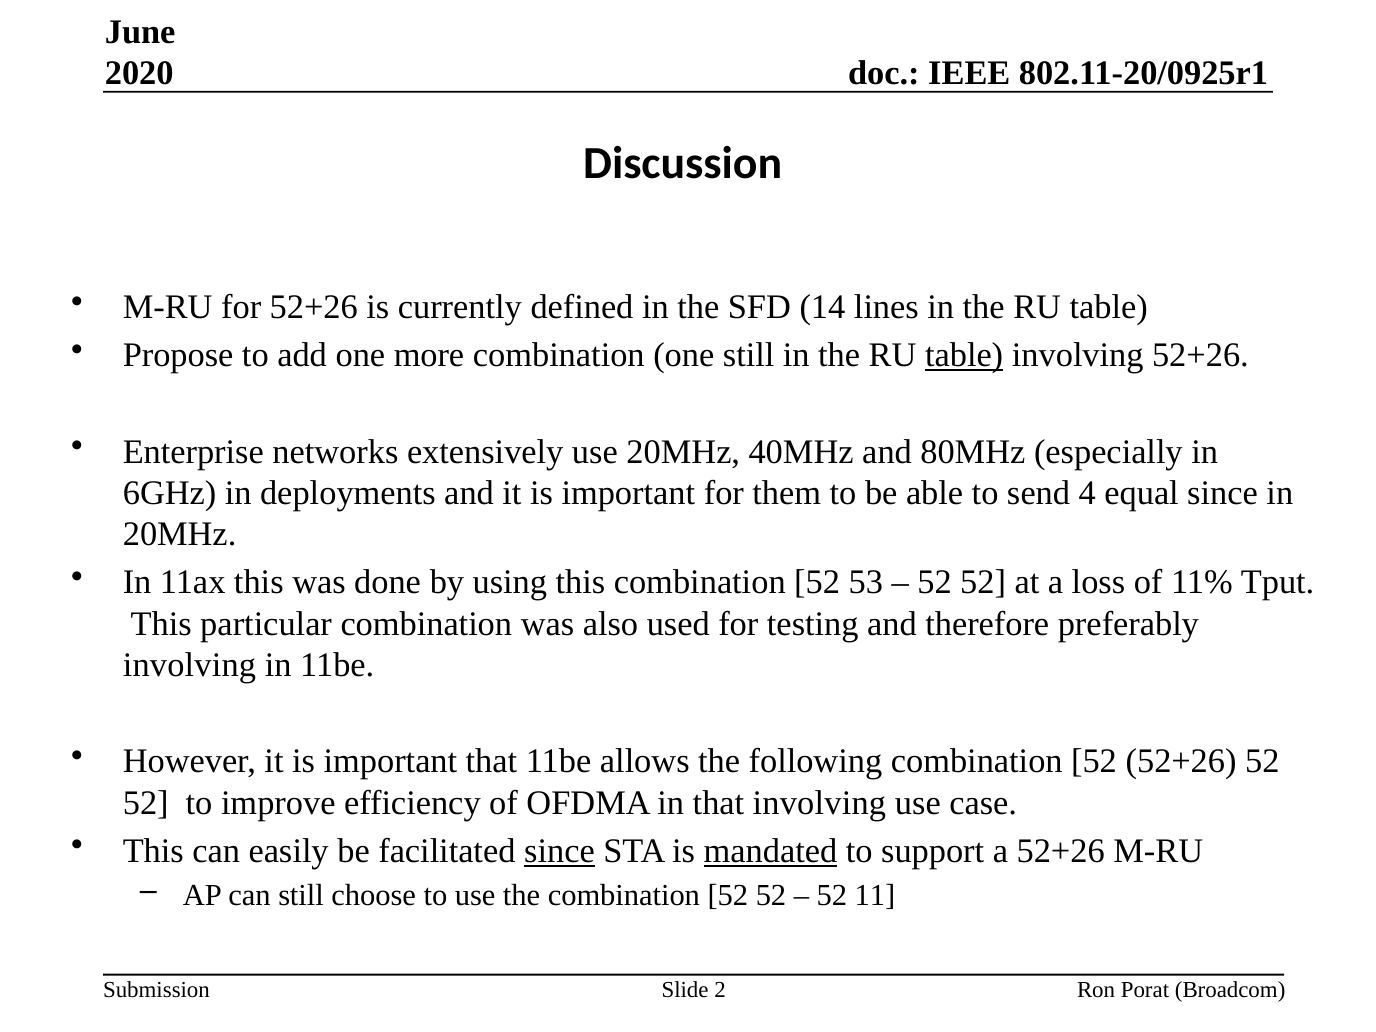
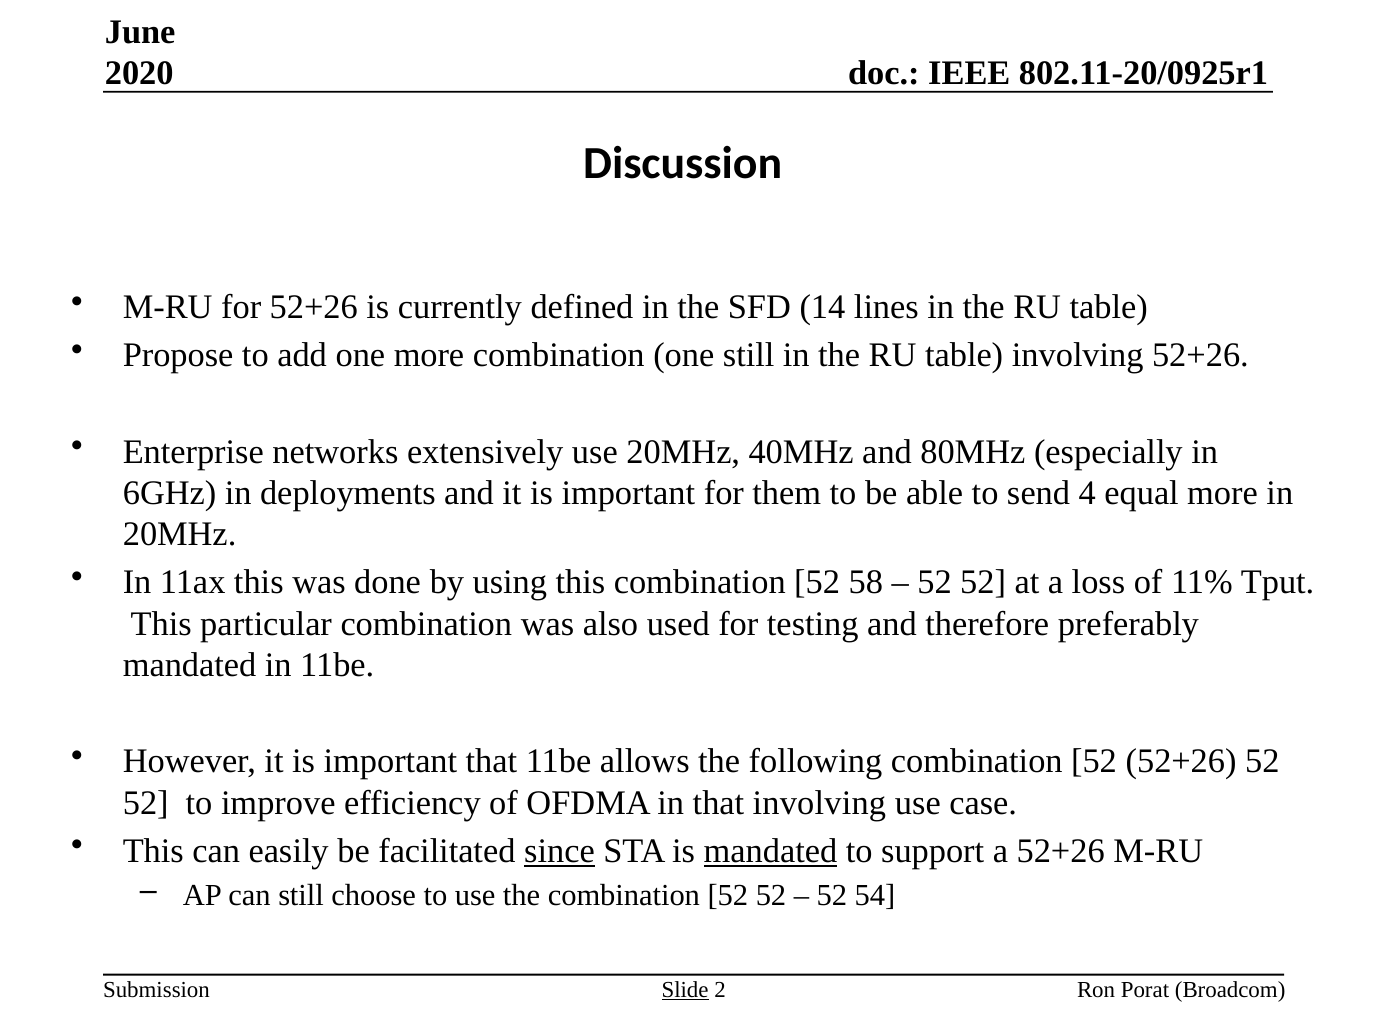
table at (964, 356) underline: present -> none
equal since: since -> more
53: 53 -> 58
involving at (189, 665): involving -> mandated
11: 11 -> 54
Slide underline: none -> present
